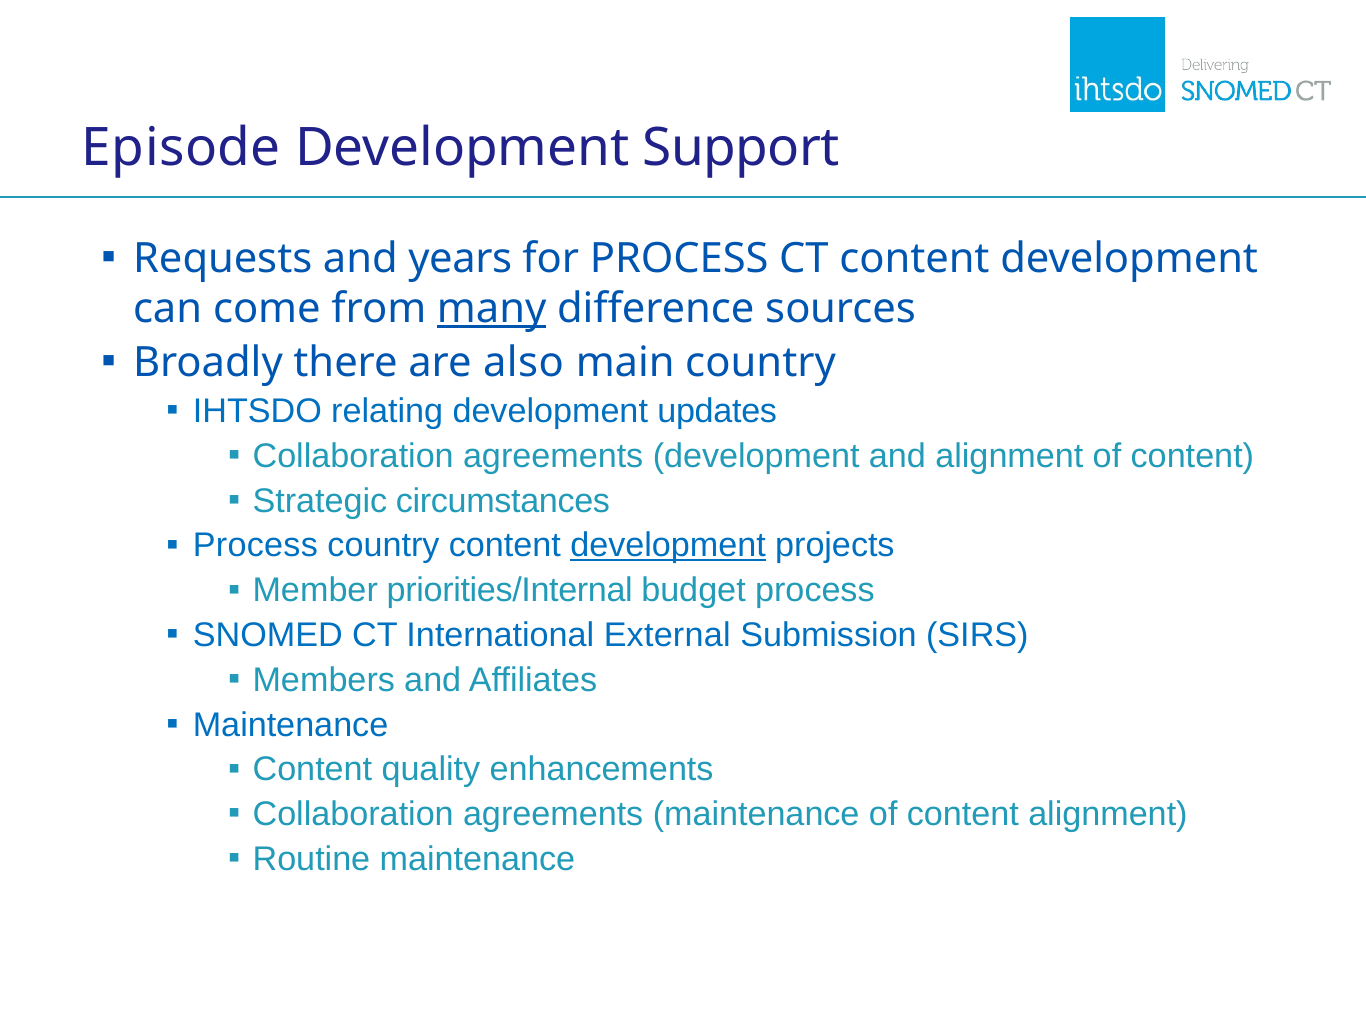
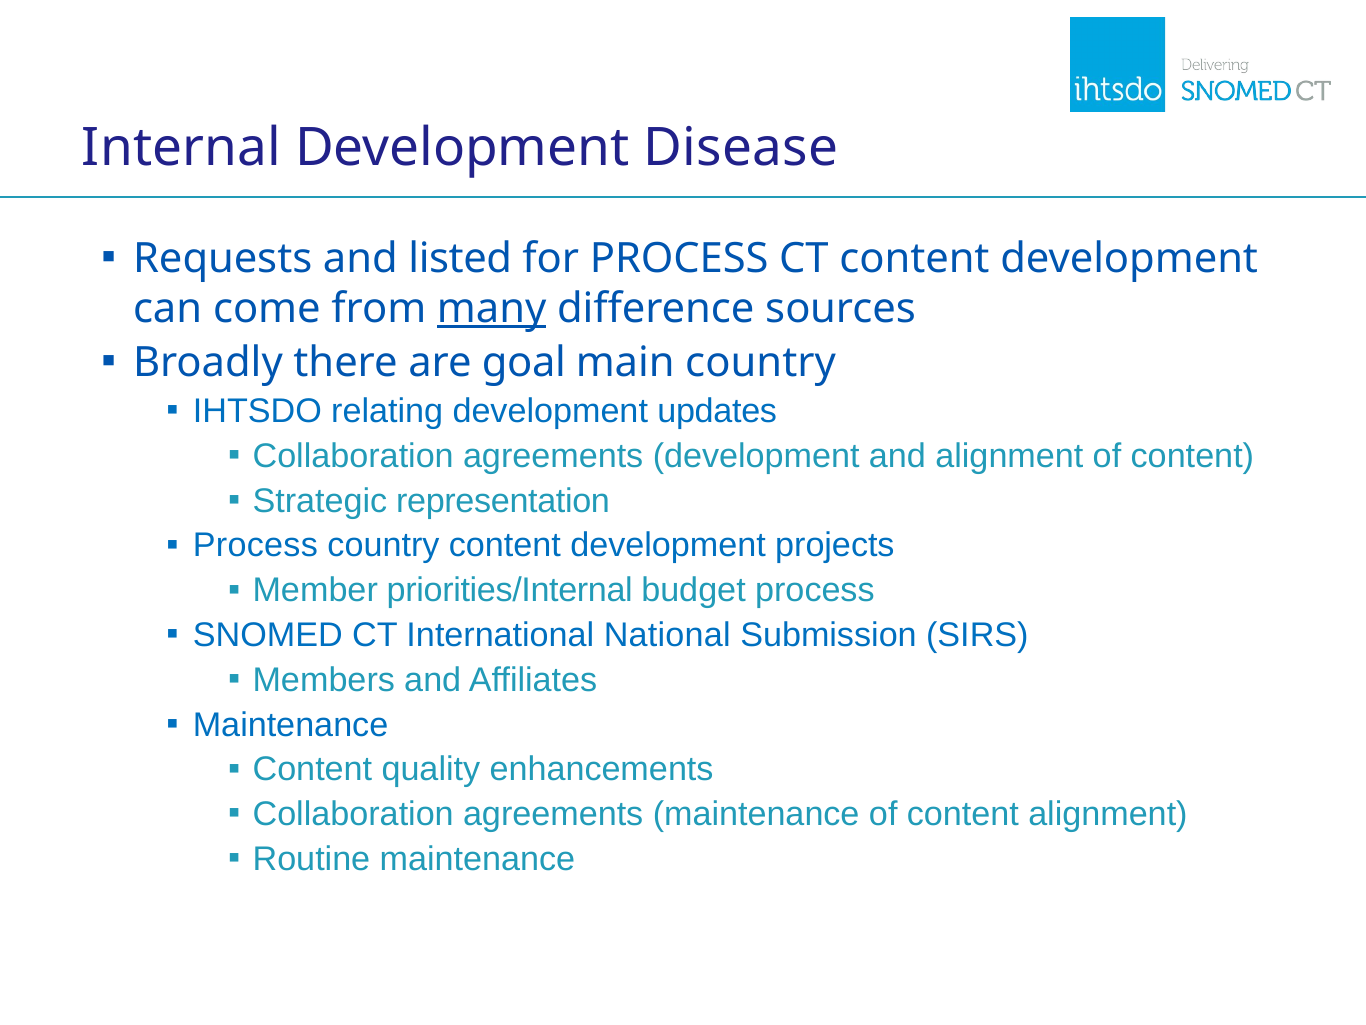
Episode: Episode -> Internal
Support: Support -> Disease
years: years -> listed
also: also -> goal
circumstances: circumstances -> representation
development at (668, 545) underline: present -> none
External: External -> National
